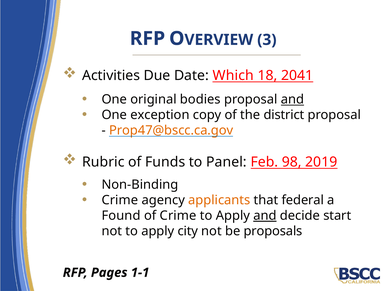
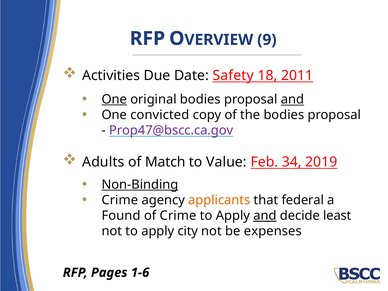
3: 3 -> 9
Which: Which -> Safety
2041: 2041 -> 2011
One at (114, 99) underline: none -> present
exception: exception -> convicted
the district: district -> bodies
Prop47@bscc.ca.gov colour: orange -> purple
Rubric: Rubric -> Adults
Funds: Funds -> Match
Panel: Panel -> Value
98: 98 -> 34
Non-Binding underline: none -> present
start: start -> least
proposals: proposals -> expenses
1-1: 1-1 -> 1-6
